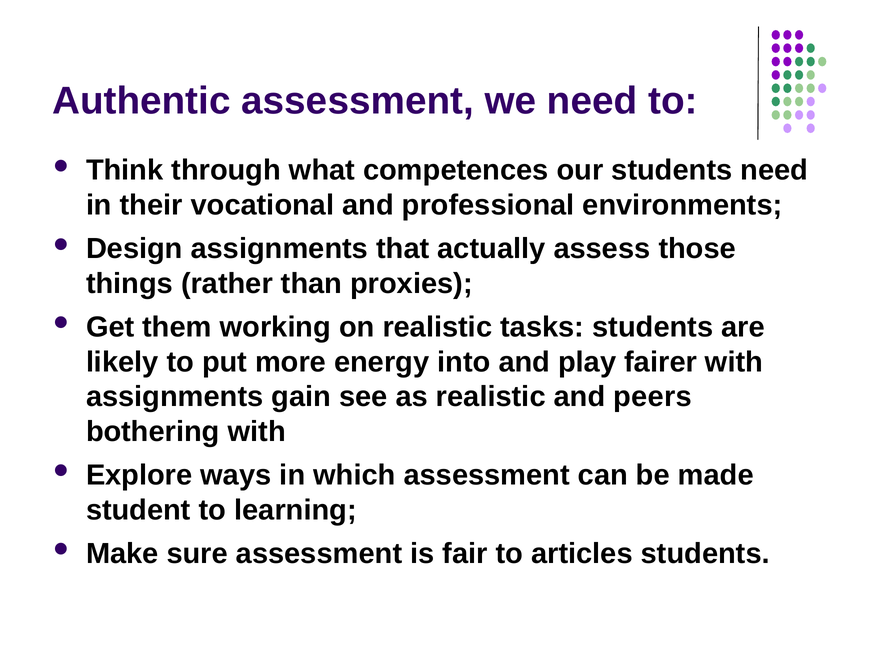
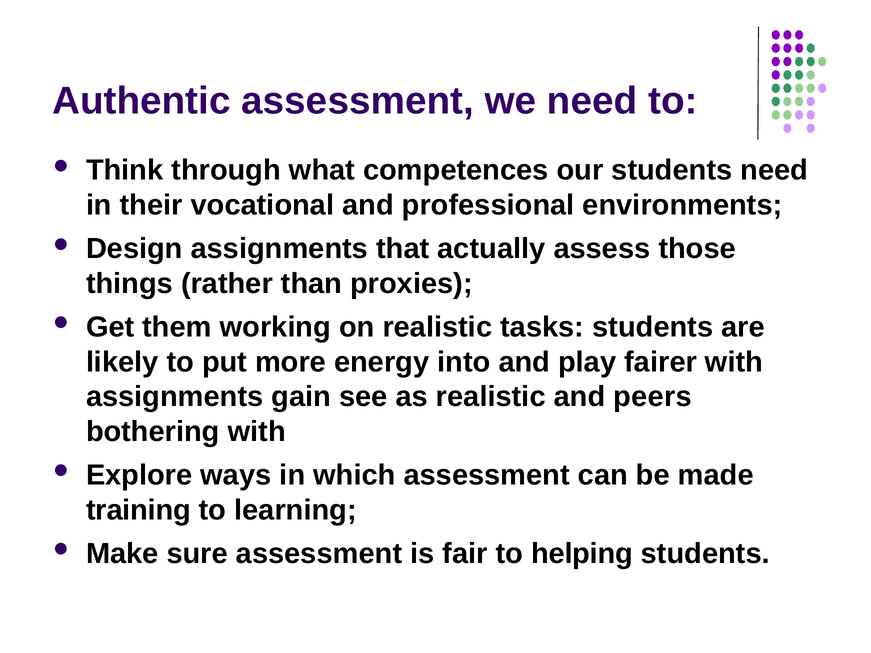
student: student -> training
articles: articles -> helping
